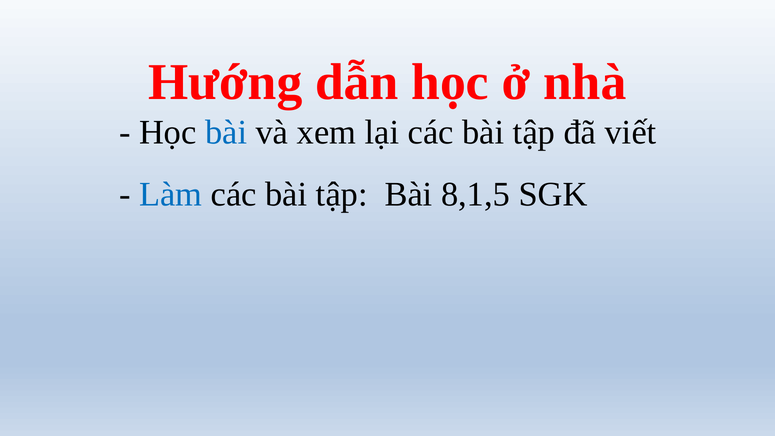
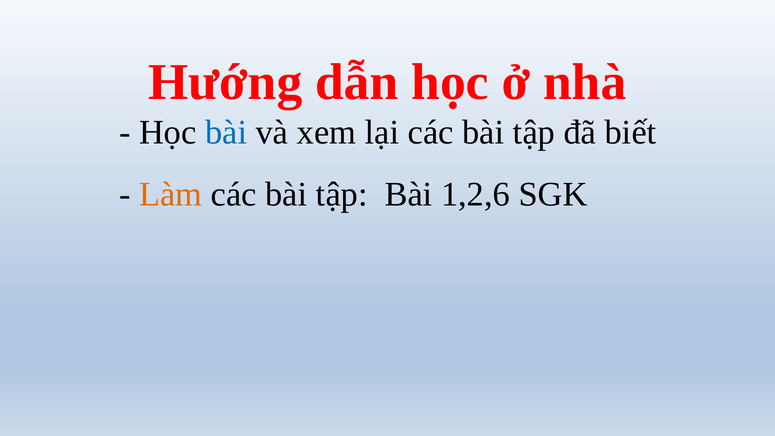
viết: viết -> biết
Làm colour: blue -> orange
8,1,5: 8,1,5 -> 1,2,6
